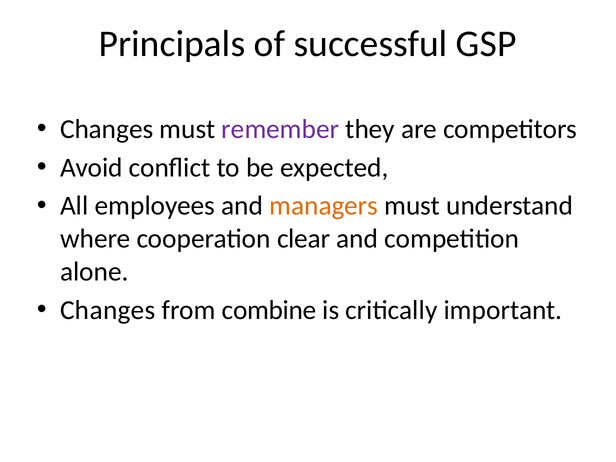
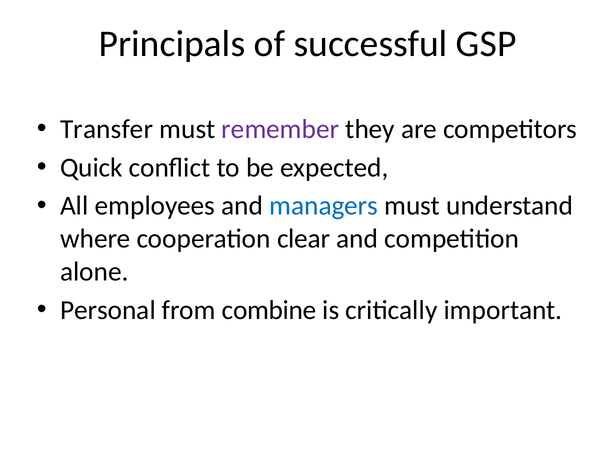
Changes at (107, 129): Changes -> Transfer
Avoid: Avoid -> Quick
managers colour: orange -> blue
Changes at (108, 310): Changes -> Personal
